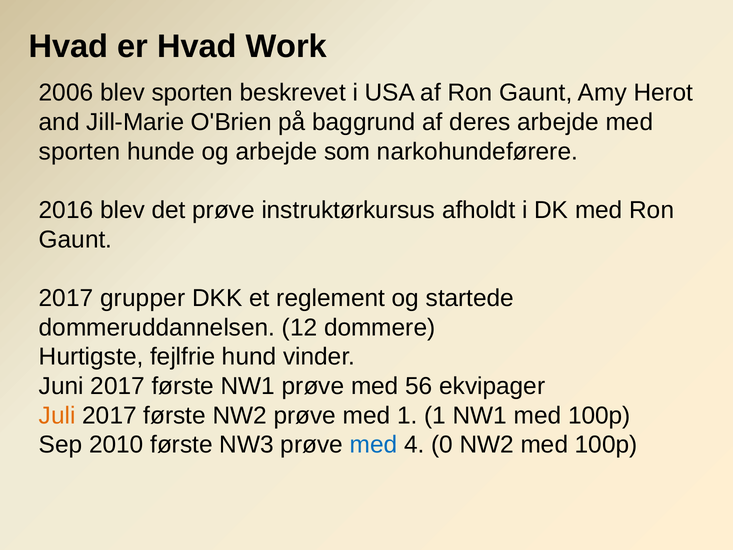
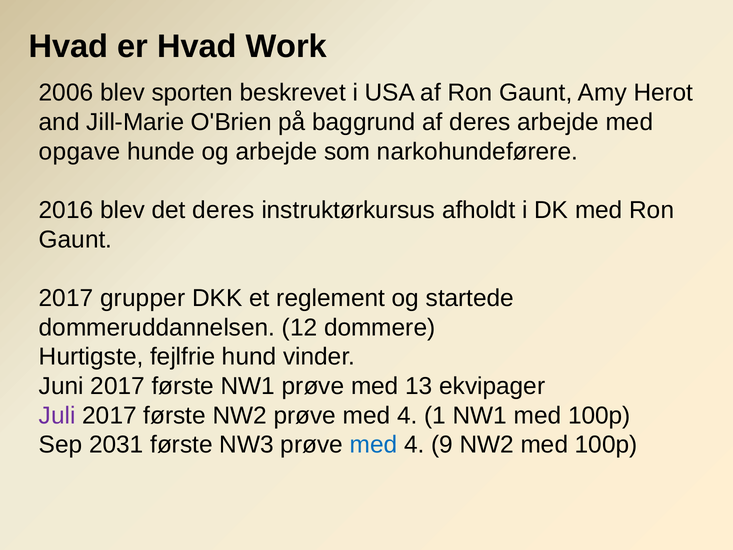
sporten at (80, 151): sporten -> opgave
det prøve: prøve -> deres
56: 56 -> 13
Juli colour: orange -> purple
NW2 prøve med 1: 1 -> 4
2010: 2010 -> 2031
0: 0 -> 9
